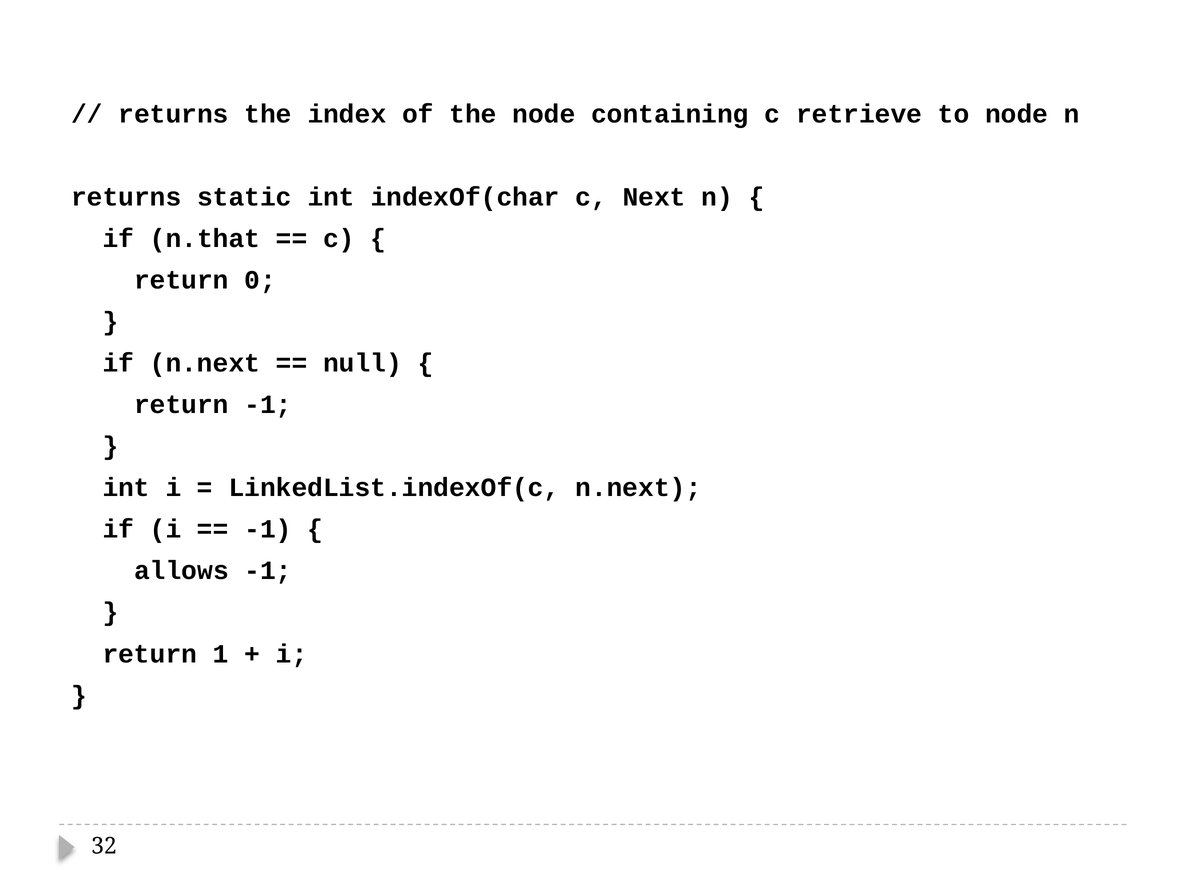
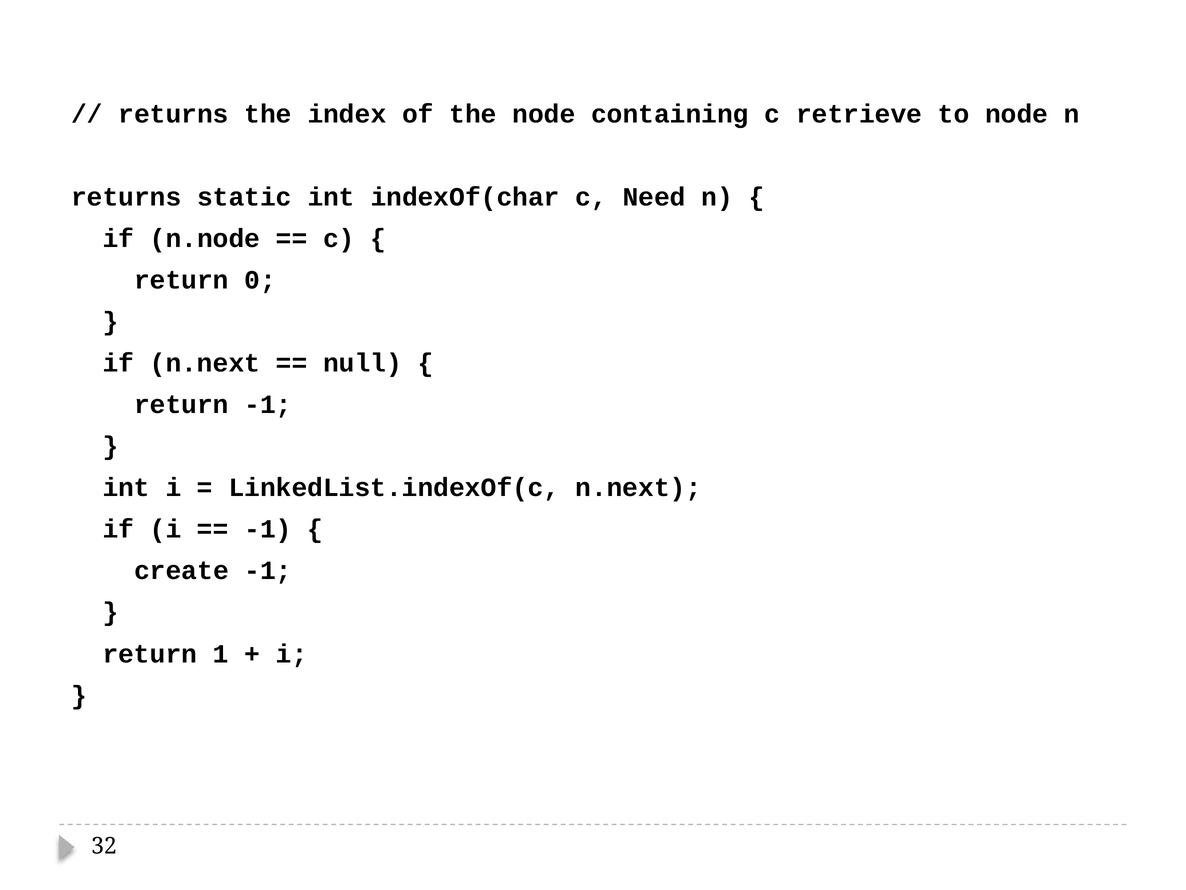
Next: Next -> Need
n.that: n.that -> n.node
allows: allows -> create
